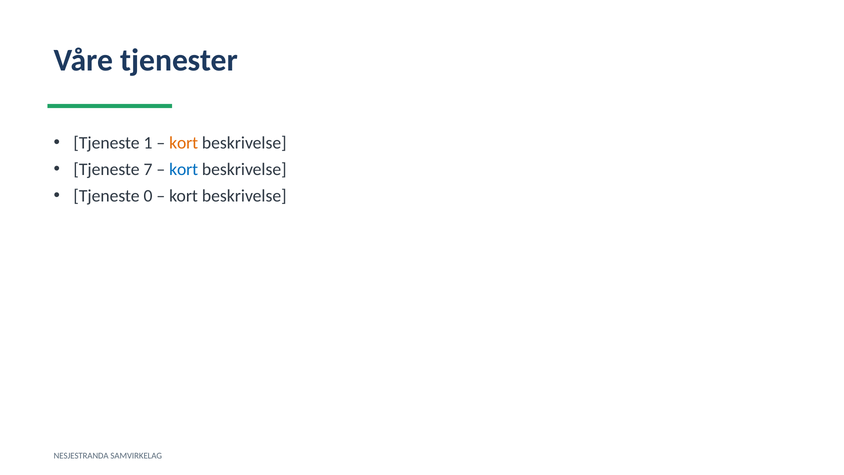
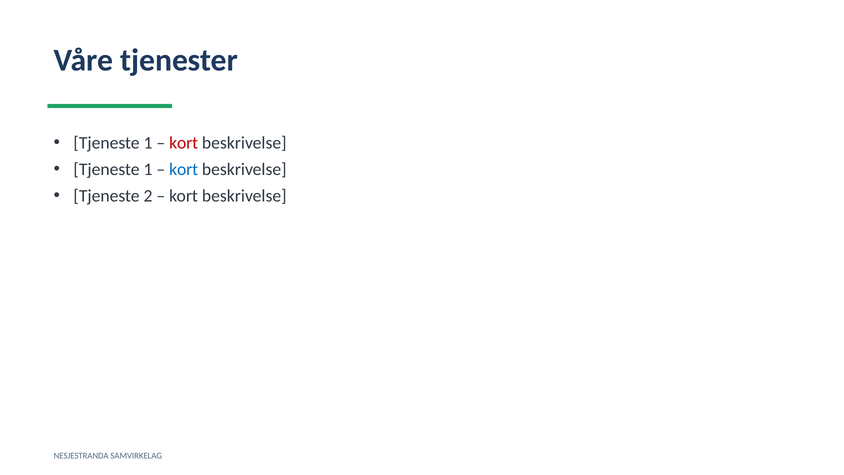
kort at (184, 143) colour: orange -> red
7 at (148, 169): 7 -> 1
0: 0 -> 2
